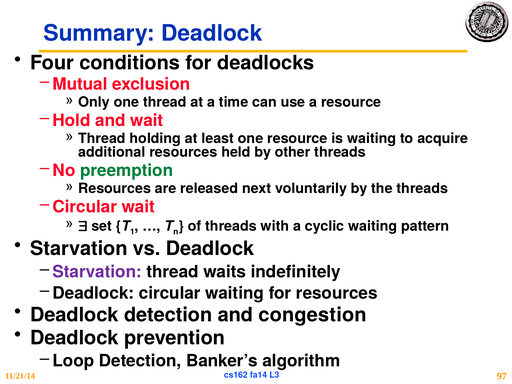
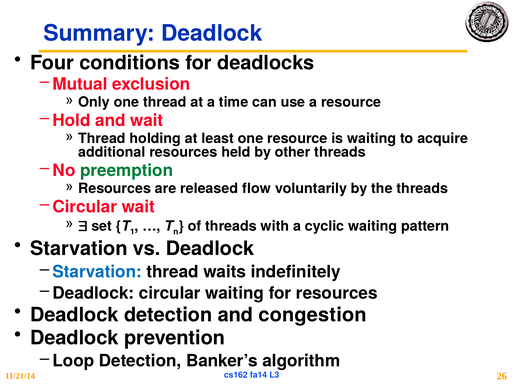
next: next -> flow
Starvation at (97, 272) colour: purple -> blue
97: 97 -> 26
